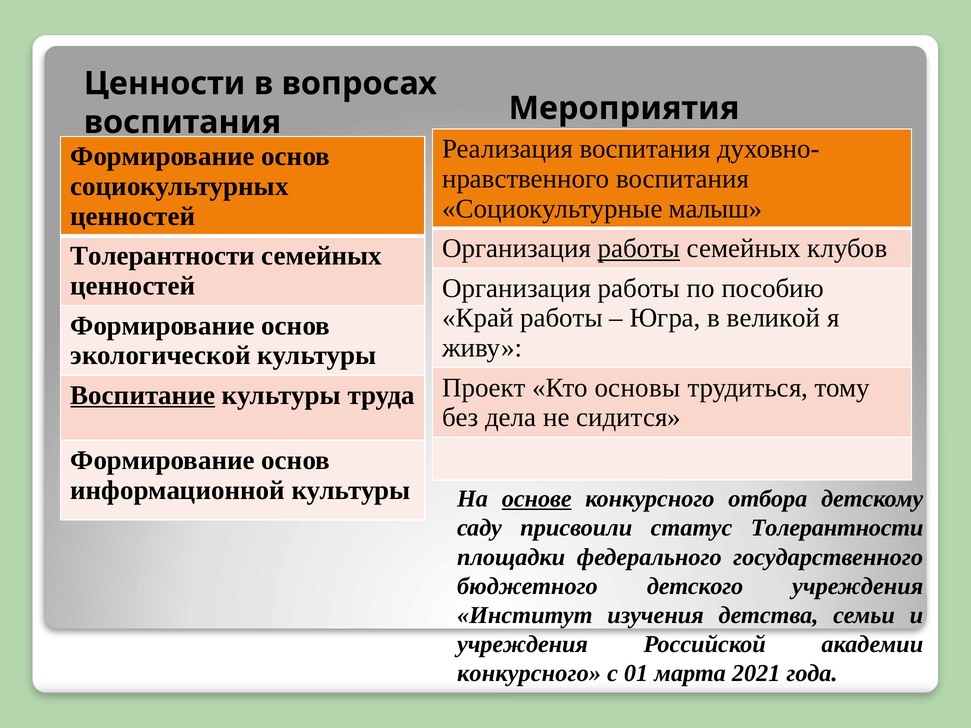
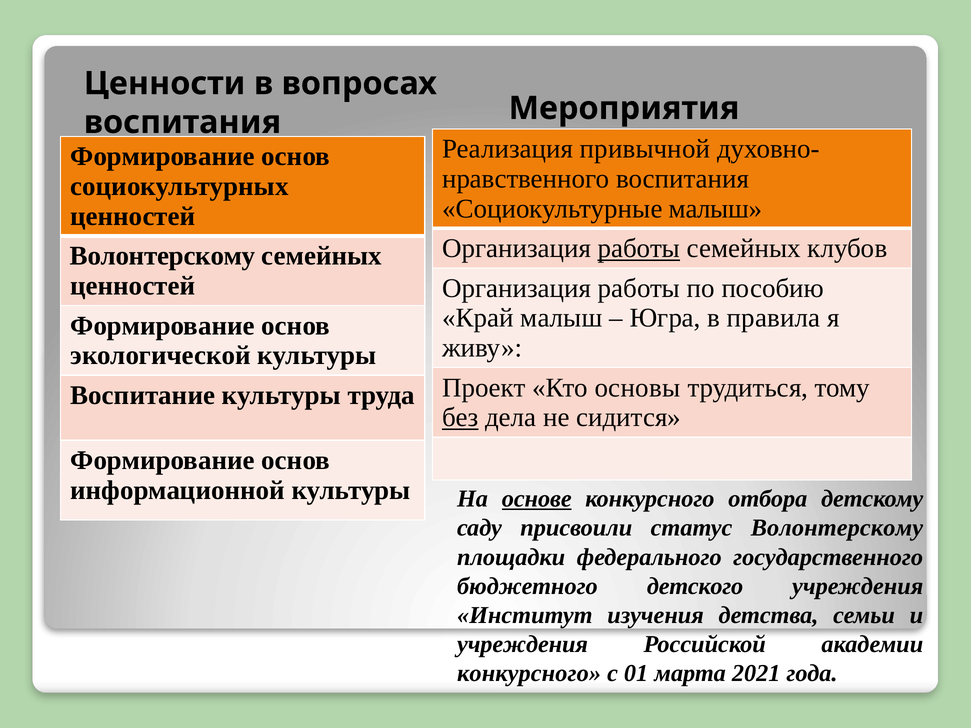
Реализация воспитания: воспитания -> привычной
Толерантности at (163, 256): Толерантности -> Волонтерскому
Край работы: работы -> малыш
великой: великой -> правила
Воспитание underline: present -> none
без underline: none -> present
статус Толерантности: Толерантности -> Волонтерскому
